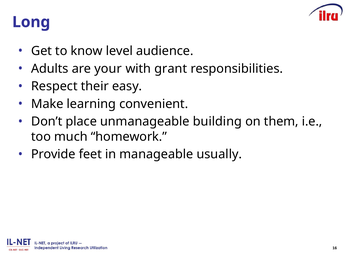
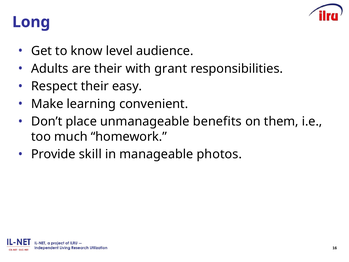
are your: your -> their
building: building -> benefits
feet: feet -> skill
usually: usually -> photos
